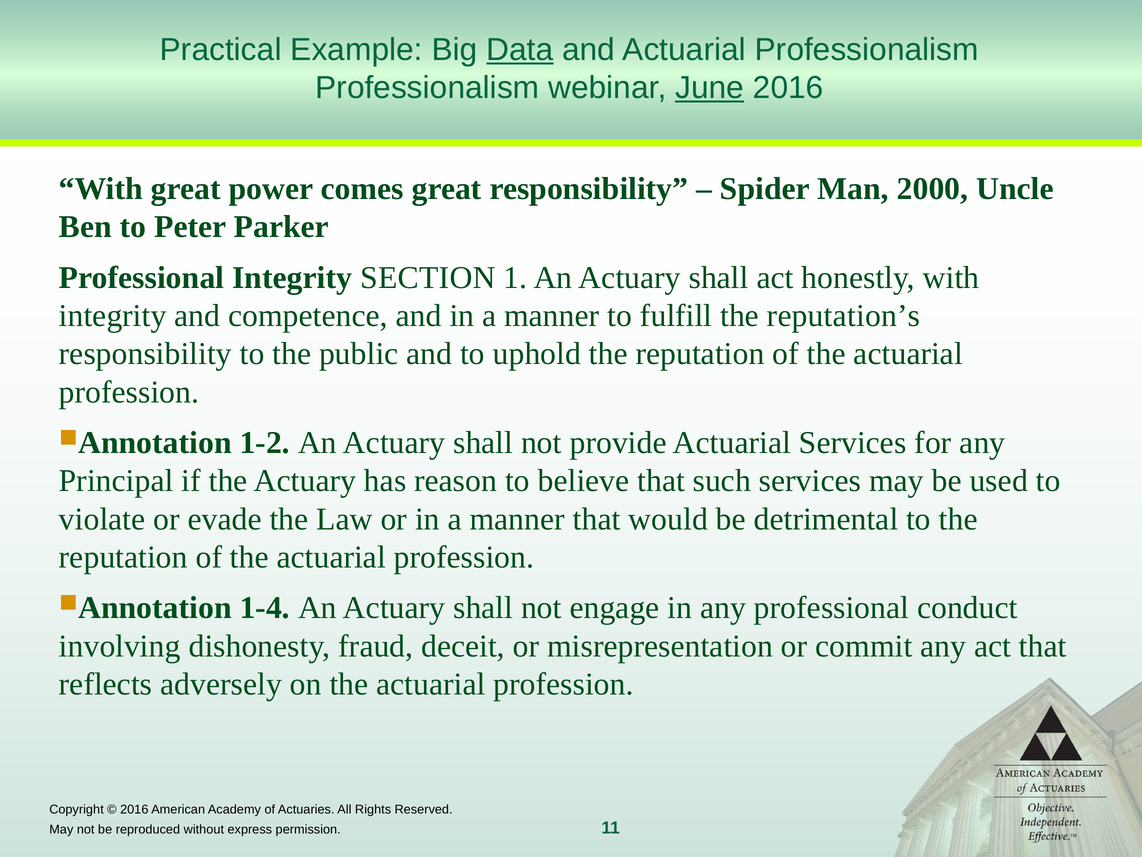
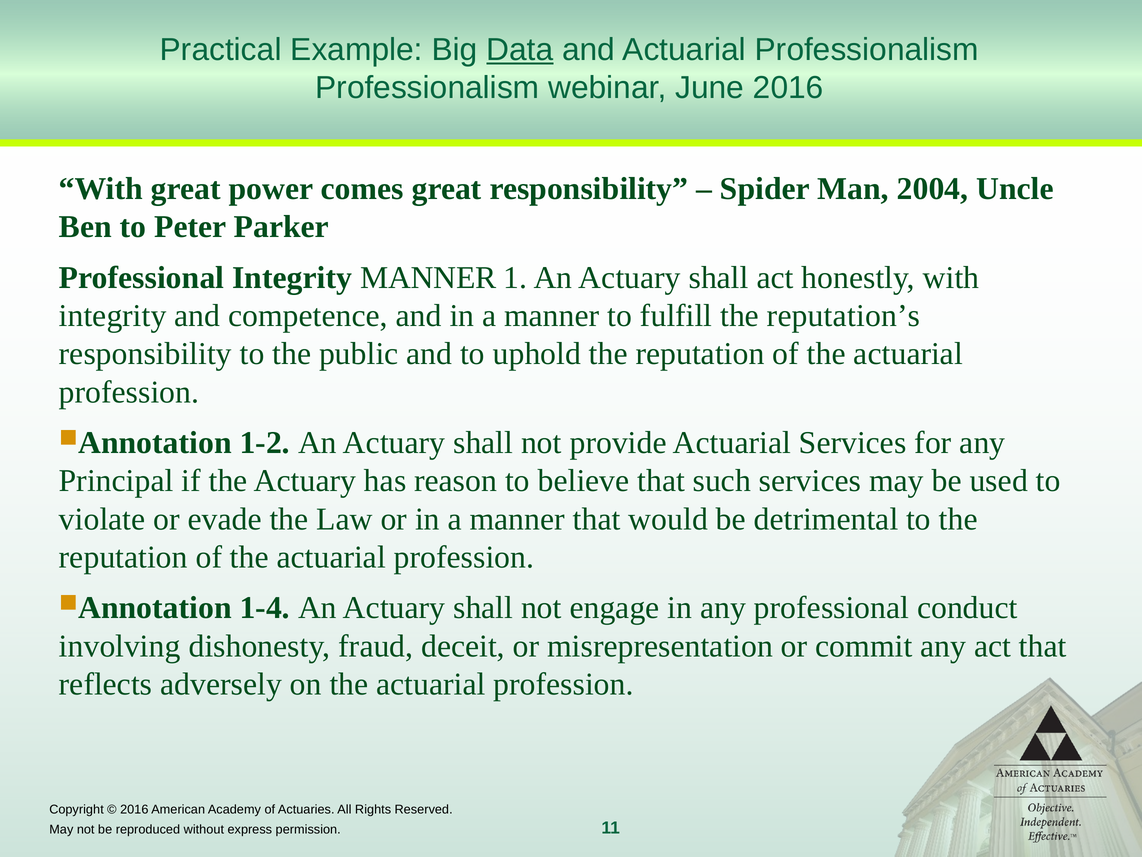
June underline: present -> none
2000: 2000 -> 2004
Integrity SECTION: SECTION -> MANNER
